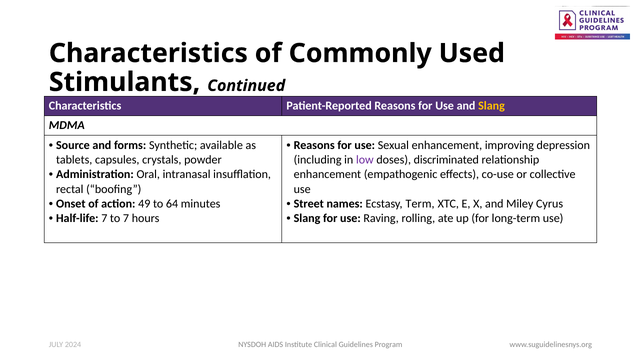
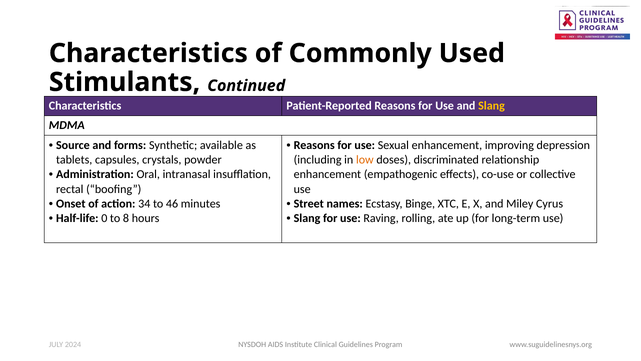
low colour: purple -> orange
49: 49 -> 34
64: 64 -> 46
Term: Term -> Binge
Half-life 7: 7 -> 0
to 7: 7 -> 8
